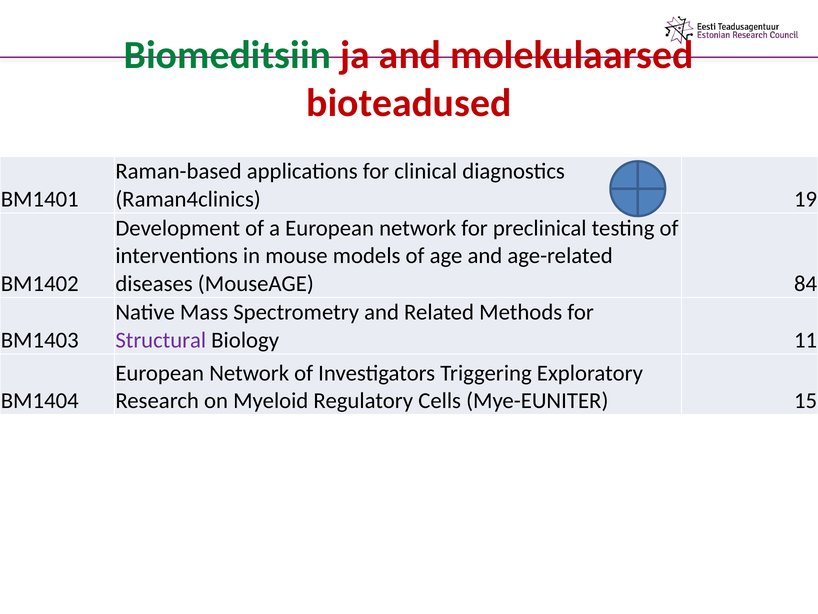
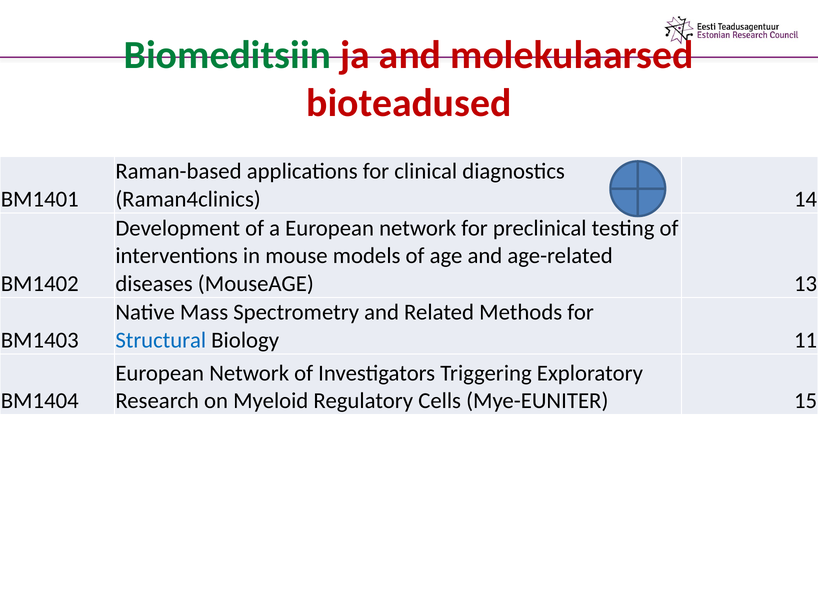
19: 19 -> 14
84: 84 -> 13
Structural colour: purple -> blue
